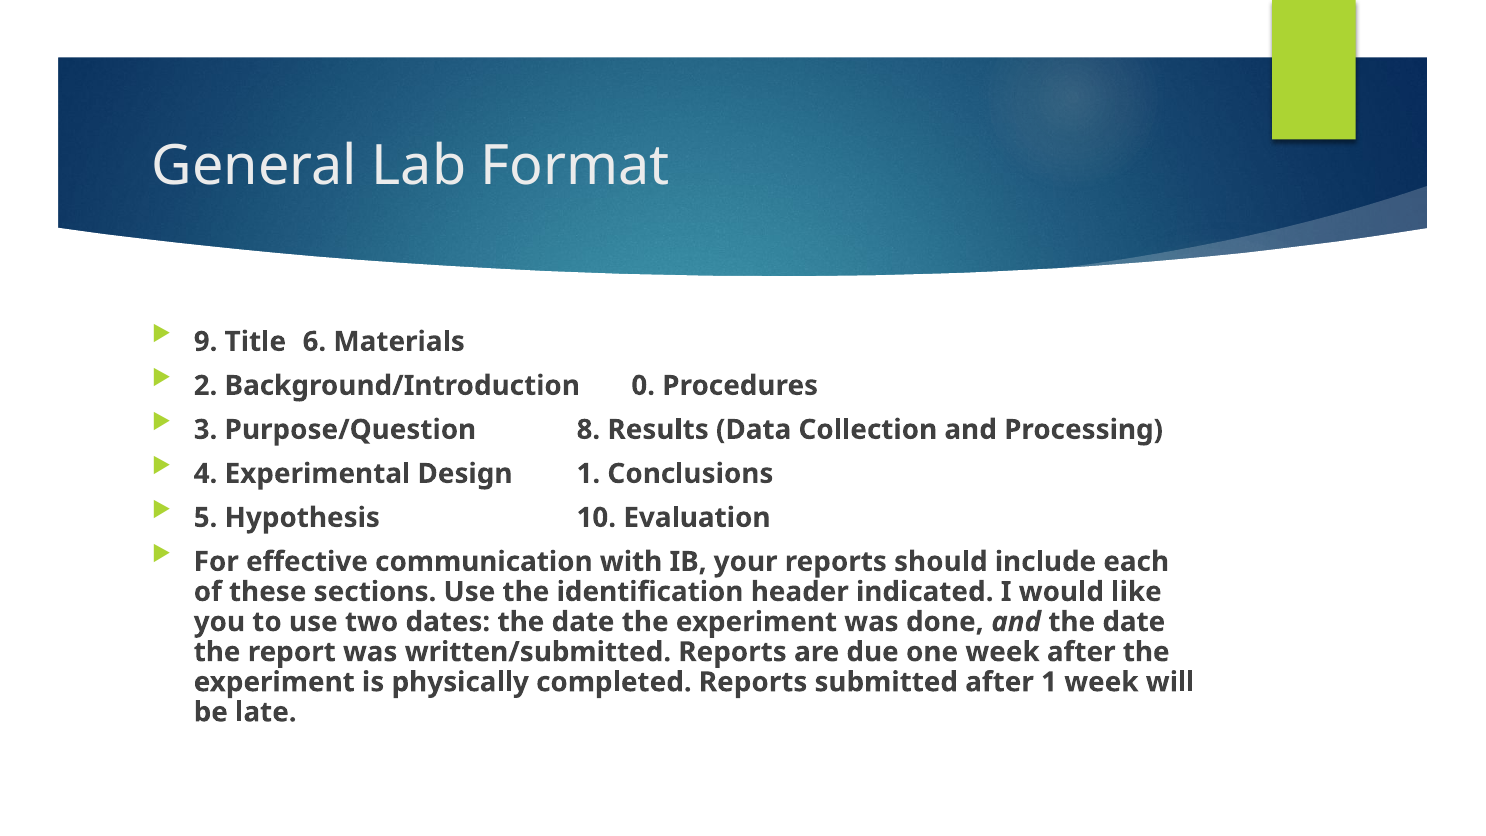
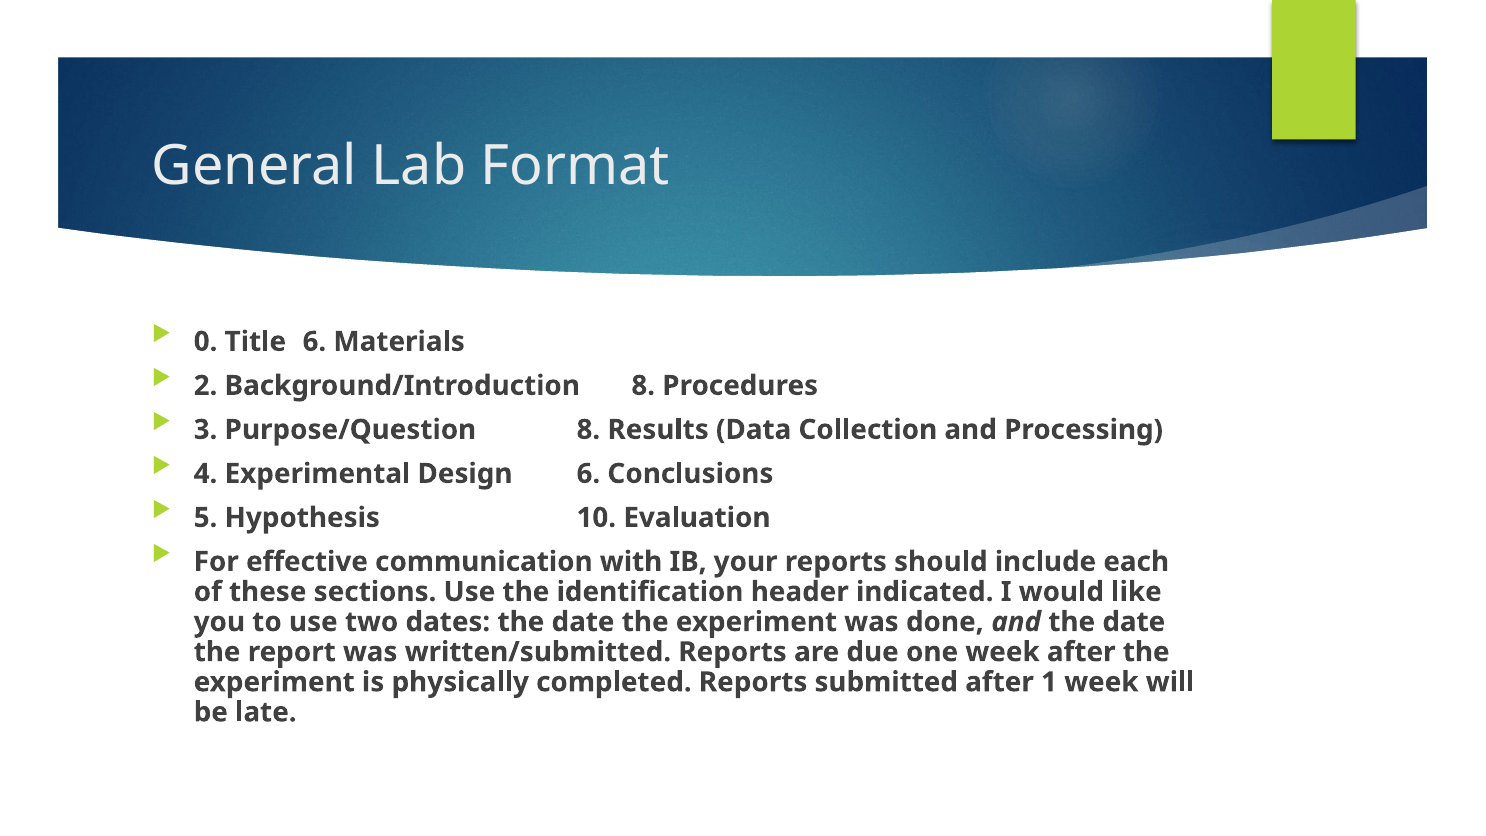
9: 9 -> 0
Background/Introduction 0: 0 -> 8
Design 1: 1 -> 6
